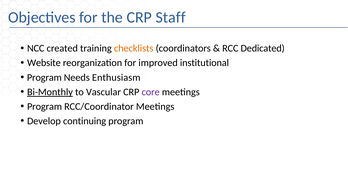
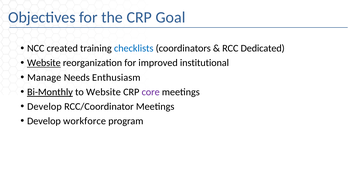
Staff: Staff -> Goal
checklists colour: orange -> blue
Website at (44, 63) underline: none -> present
Program at (44, 78): Program -> Manage
to Vascular: Vascular -> Website
Program at (45, 107): Program -> Develop
continuing: continuing -> workforce
